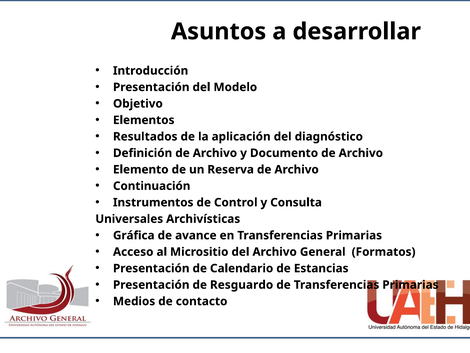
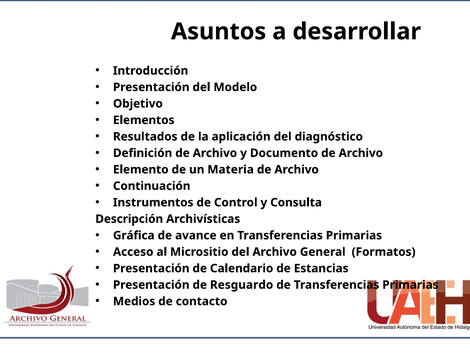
Reserva: Reserva -> Materia
Universales: Universales -> Descripción
